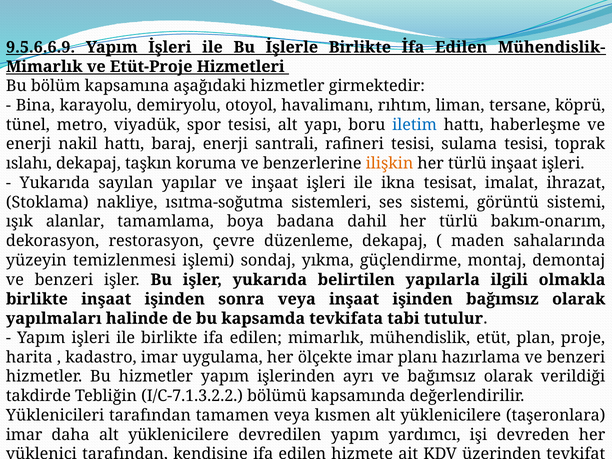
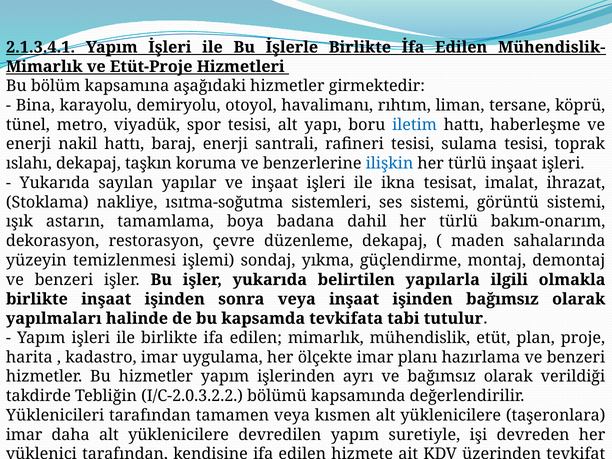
9.5.6.6.9: 9.5.6.6.9 -> 2.1.3.4.1
ilişkin colour: orange -> blue
alanlar: alanlar -> astarın
I/C-7.1.3.2.2: I/C-7.1.3.2.2 -> I/C-2.0.3.2.2
yardımcı: yardımcı -> suretiyle
